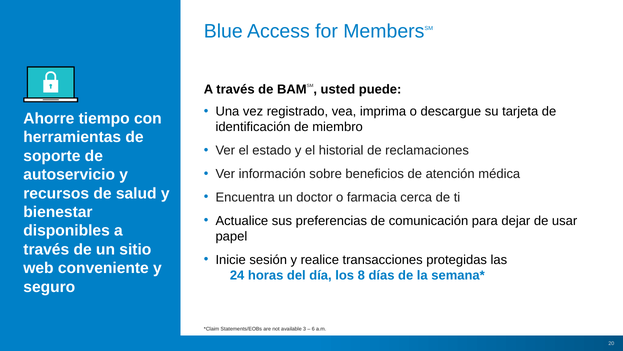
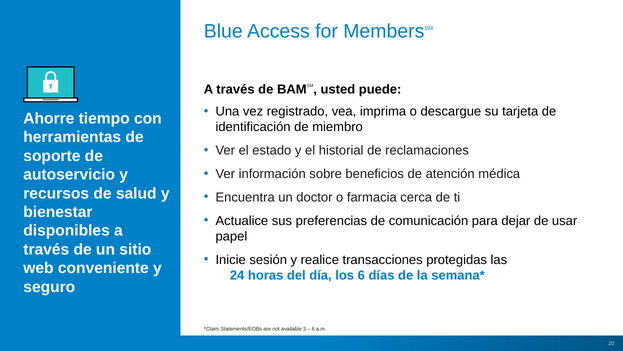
los 8: 8 -> 6
